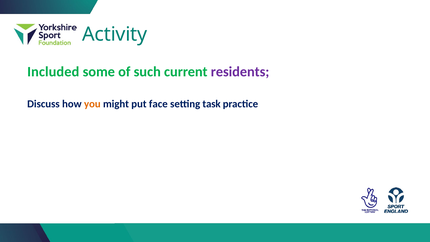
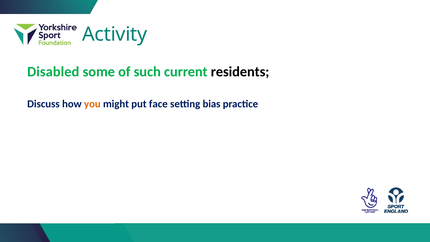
Included: Included -> Disabled
residents at (240, 72) colour: purple -> black
task: task -> bias
